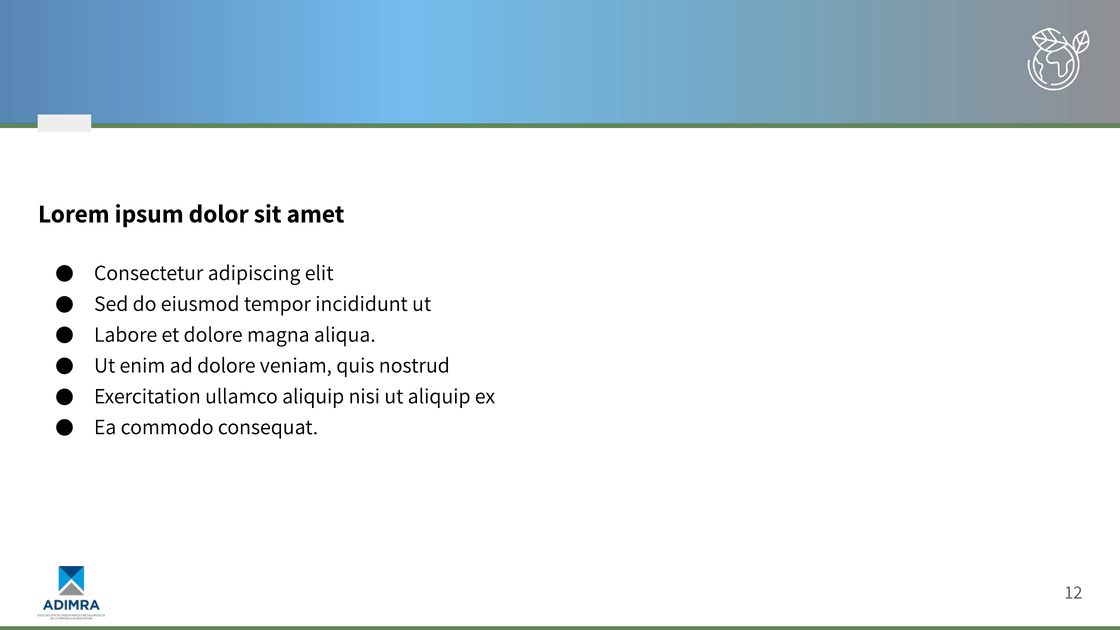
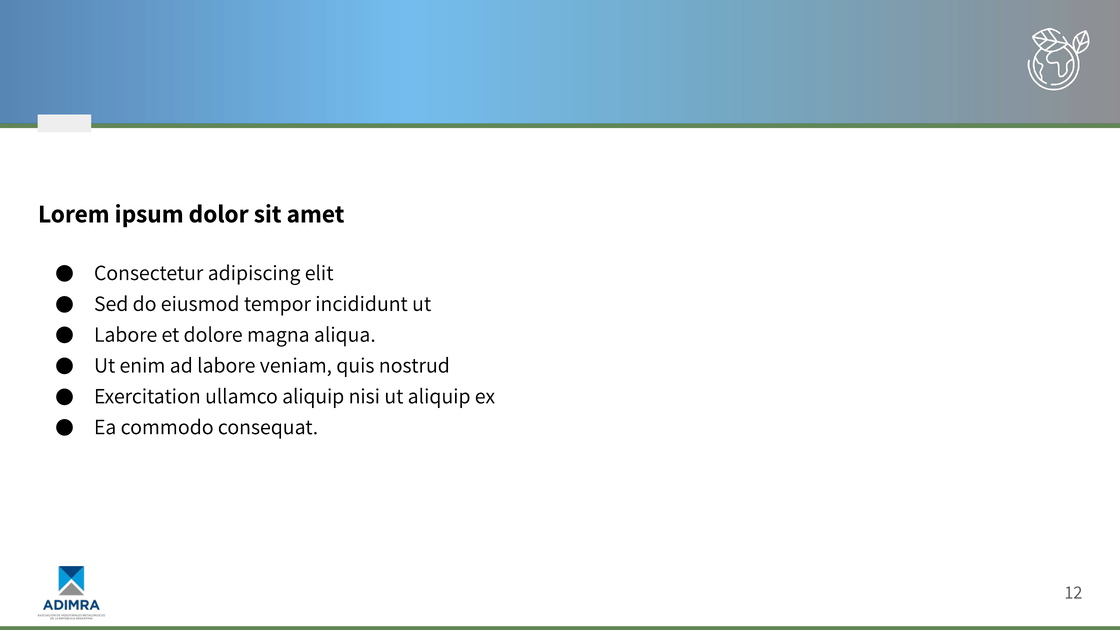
ad dolore: dolore -> labore
